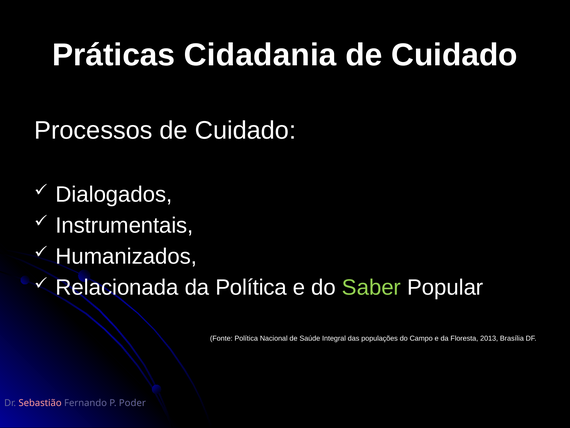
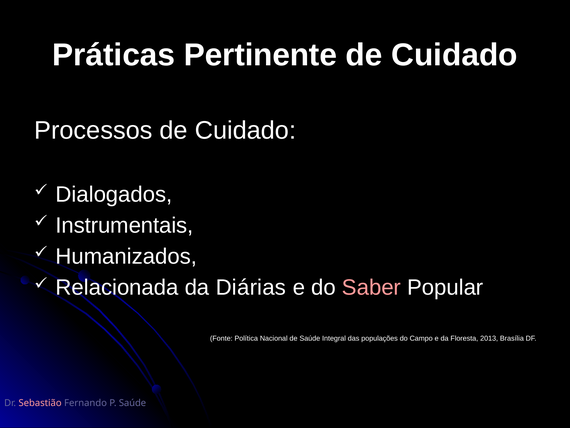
Cidadania: Cidadania -> Pertinente
da Política: Política -> Diárias
Saber colour: light green -> pink
P Poder: Poder -> Saúde
